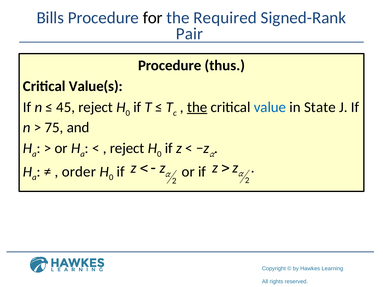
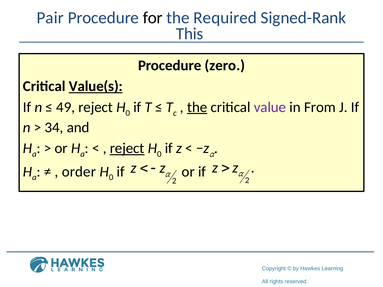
Bills: Bills -> Pair
Pair: Pair -> This
thus: thus -> zero
Value(s underline: none -> present
45: 45 -> 49
value colour: blue -> purple
State: State -> From
75: 75 -> 34
reject at (127, 148) underline: none -> present
